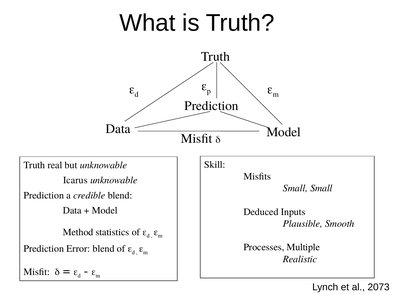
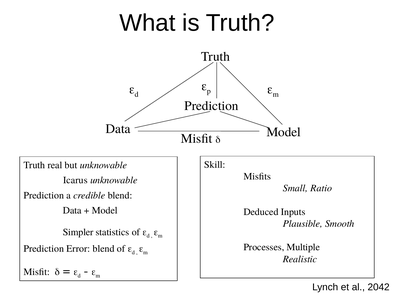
Small Small: Small -> Ratio
Method: Method -> Simpler
2073: 2073 -> 2042
